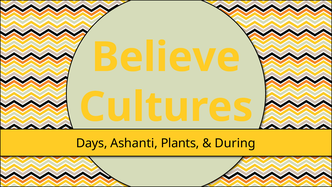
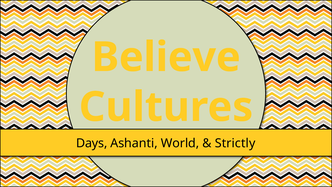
Plants: Plants -> World
During: During -> Strictly
